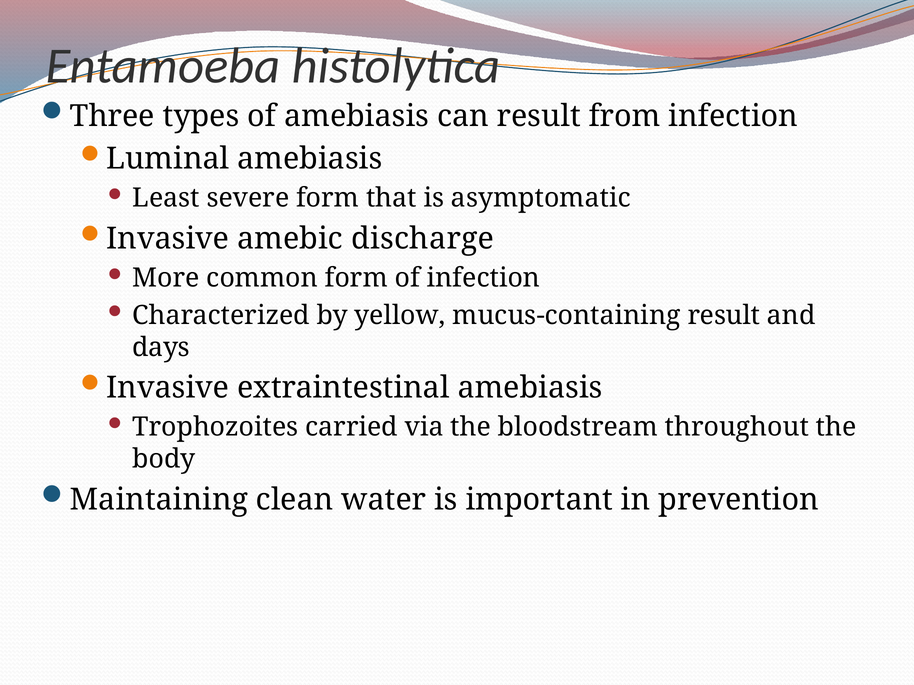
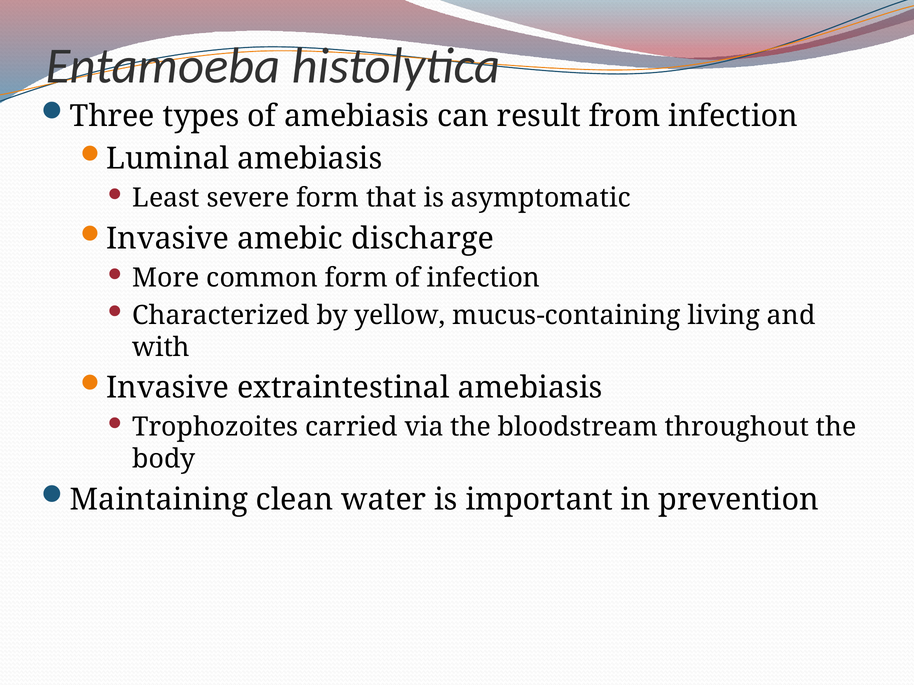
mucus-containing result: result -> living
days: days -> with
